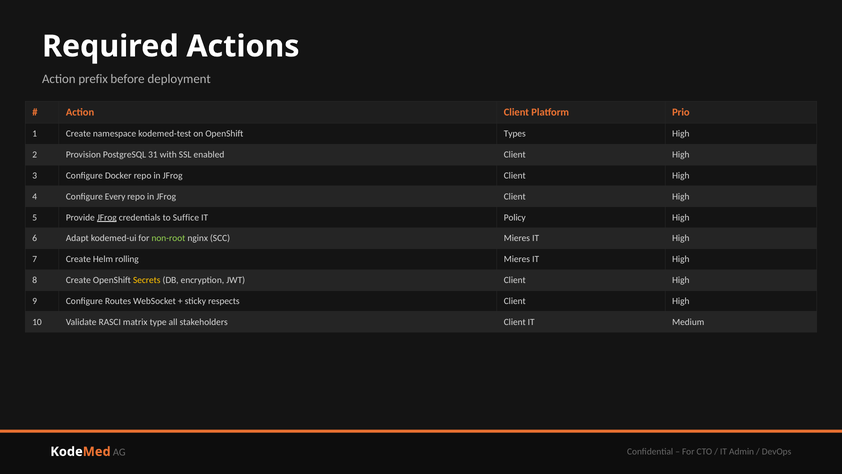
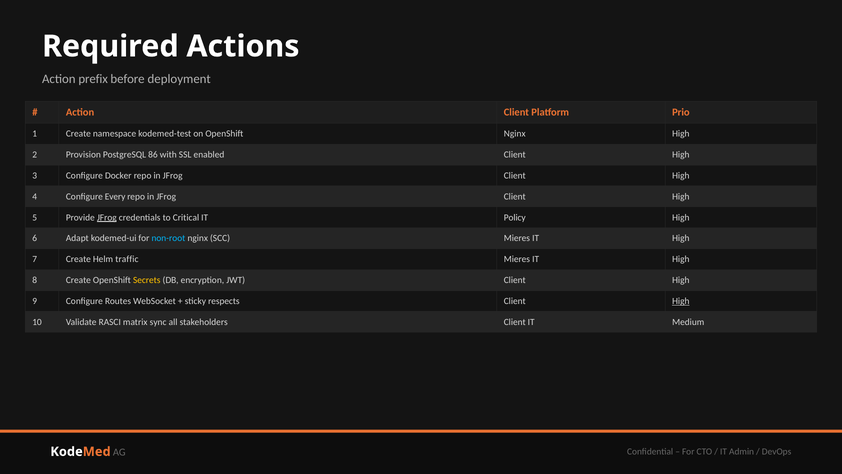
OpenShift Types: Types -> Nginx
31: 31 -> 86
Suffice: Suffice -> Critical
non-root colour: light green -> light blue
rolling: rolling -> traffic
High at (681, 301) underline: none -> present
type: type -> sync
